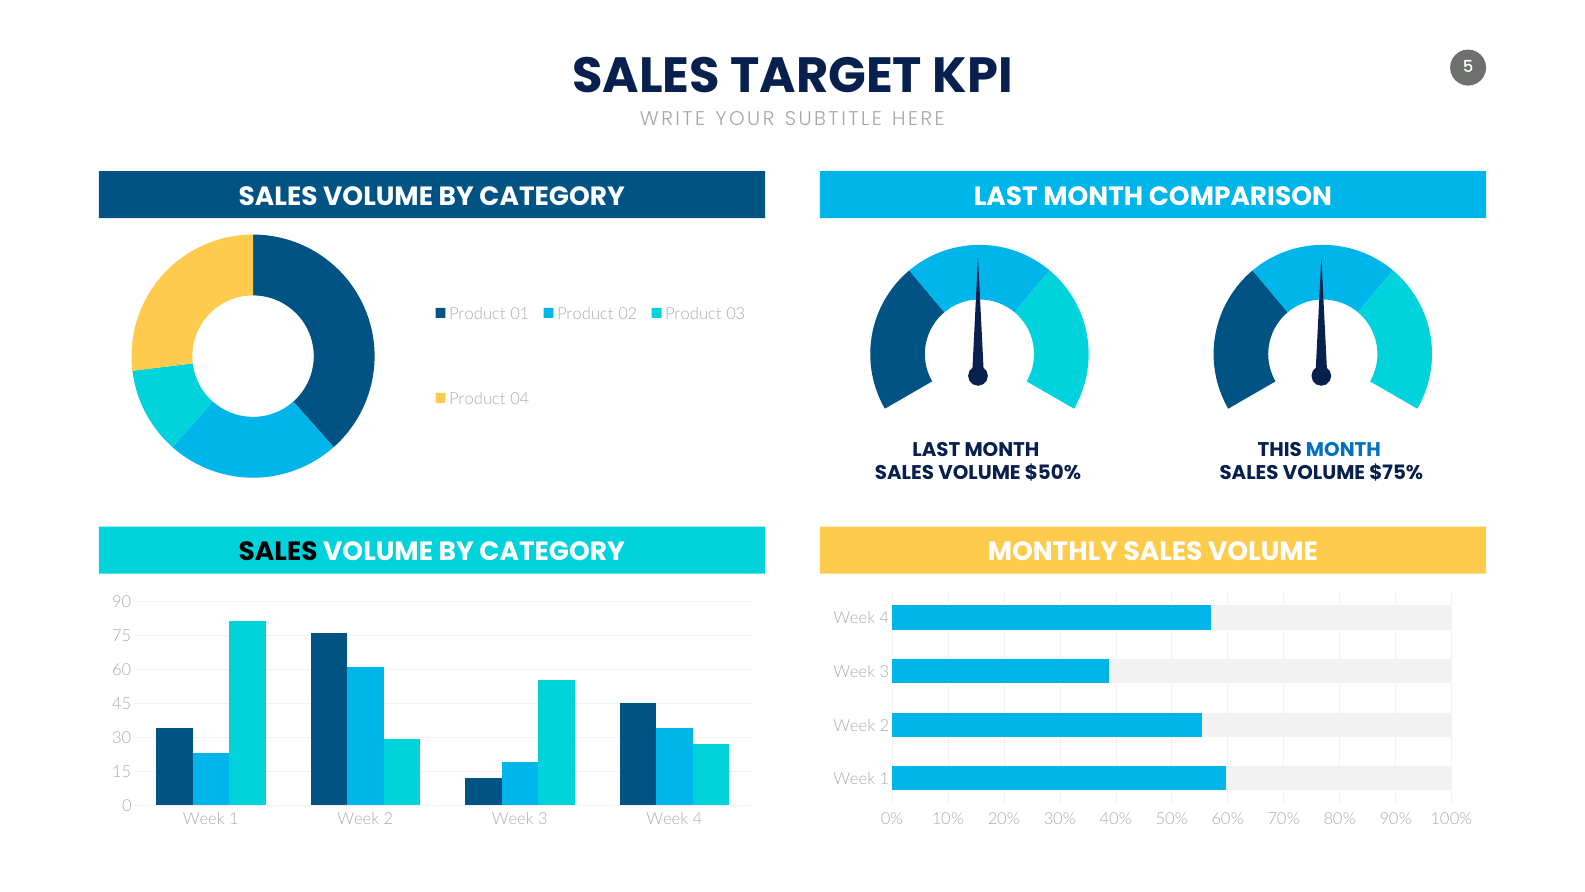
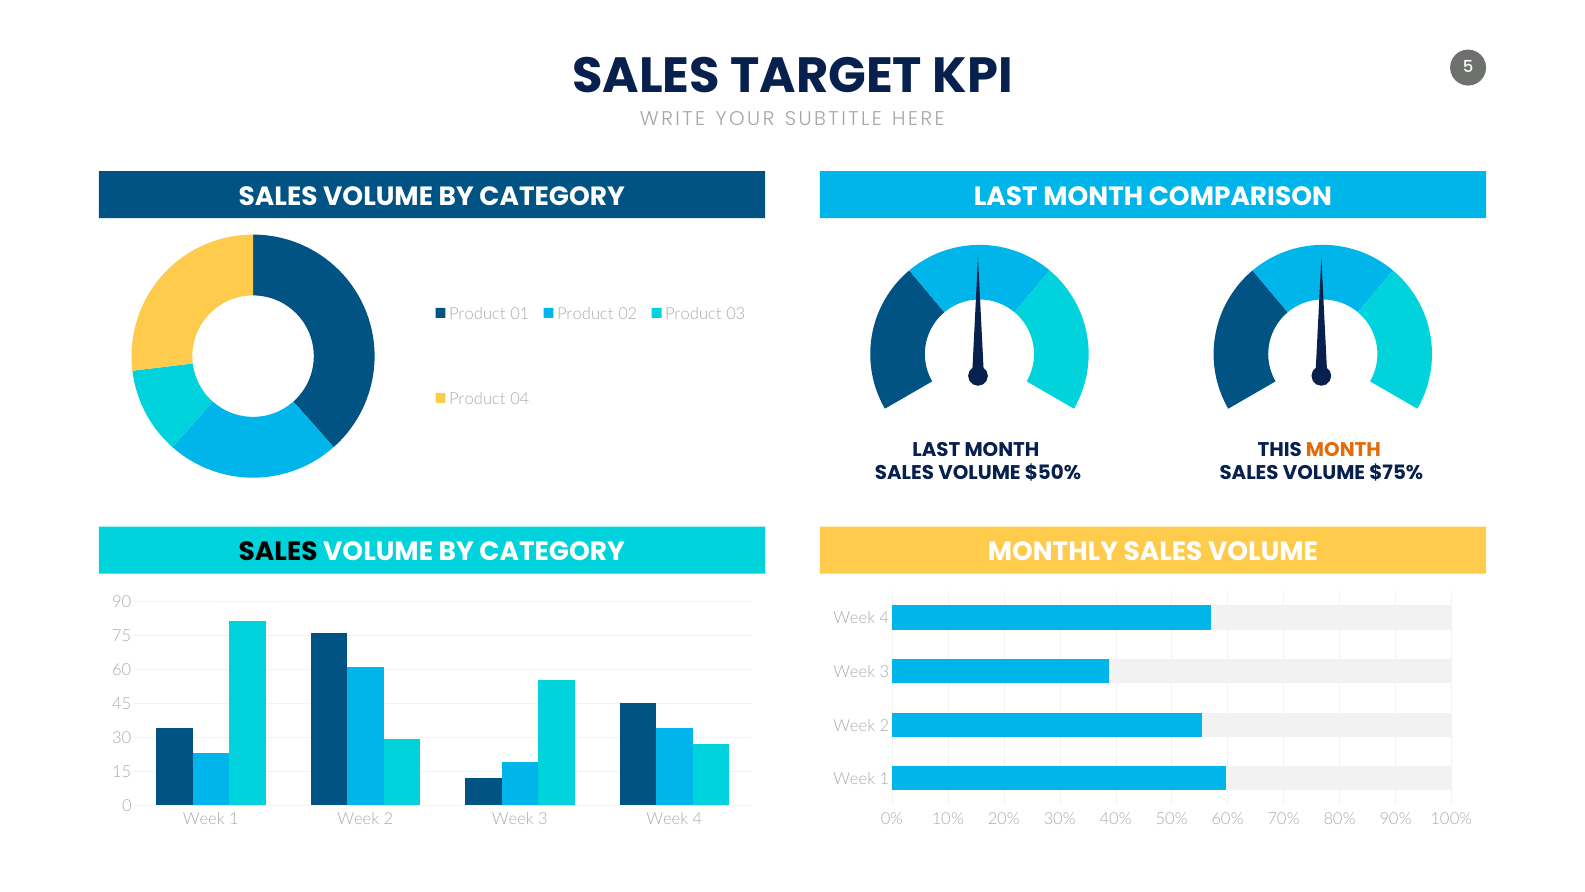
MONTH at (1343, 449) colour: blue -> orange
